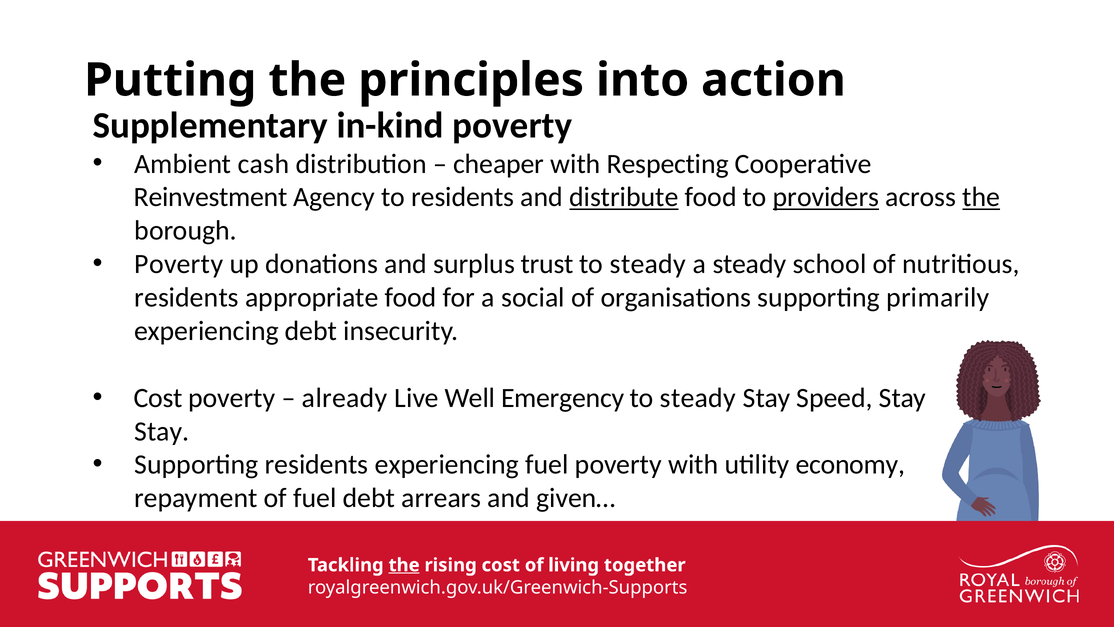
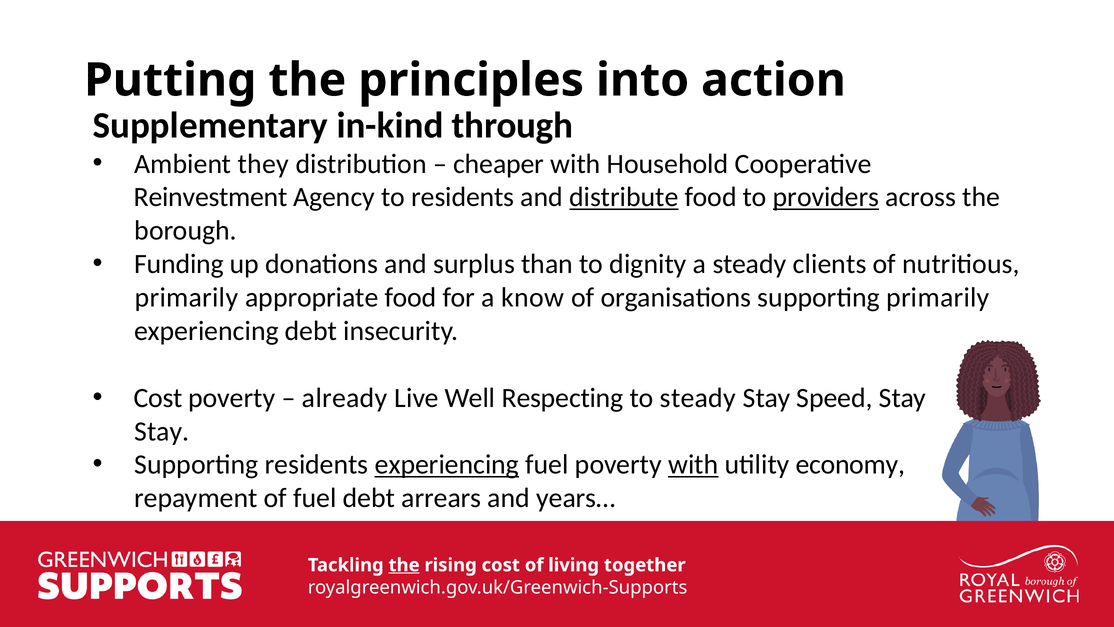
in-kind poverty: poverty -> through
cash: cash -> they
Respecting: Respecting -> Household
the at (981, 197) underline: present -> none
Poverty at (179, 264): Poverty -> Funding
trust: trust -> than
steady at (648, 264): steady -> dignity
school: school -> clients
residents at (187, 297): residents -> primarily
social: social -> know
Emergency: Emergency -> Respecting
experiencing at (447, 465) underline: none -> present
with at (693, 465) underline: none -> present
given…: given… -> years…
